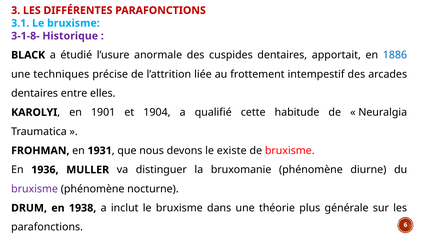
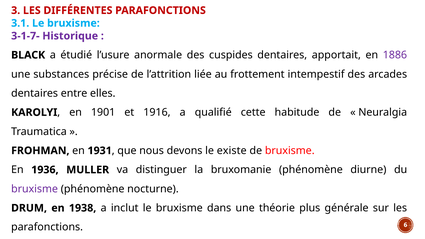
3-1-8-: 3-1-8- -> 3-1-7-
1886 colour: blue -> purple
techniques: techniques -> substances
1904: 1904 -> 1916
